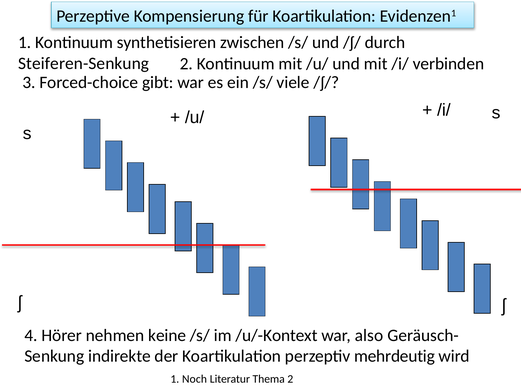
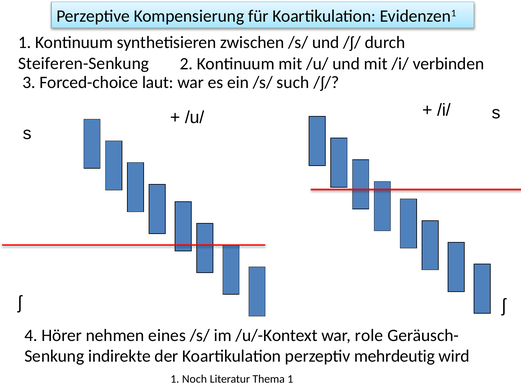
gibt: gibt -> laut
viele: viele -> such
keine: keine -> eines
also: also -> role
Thema 2: 2 -> 1
